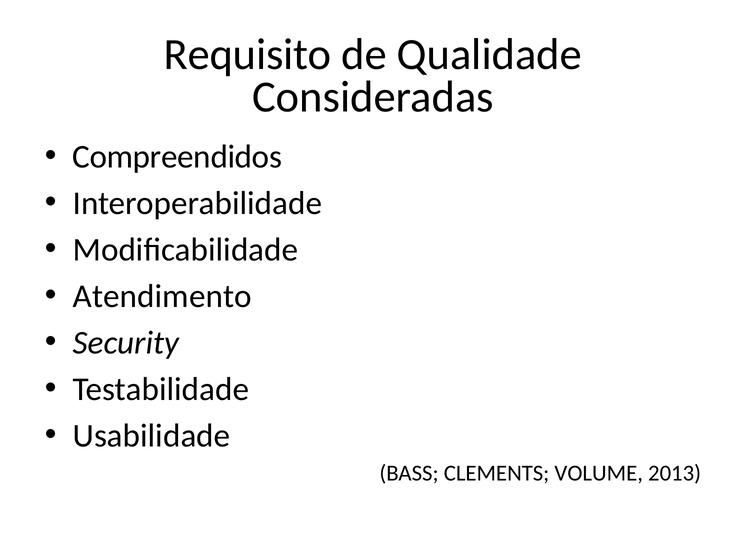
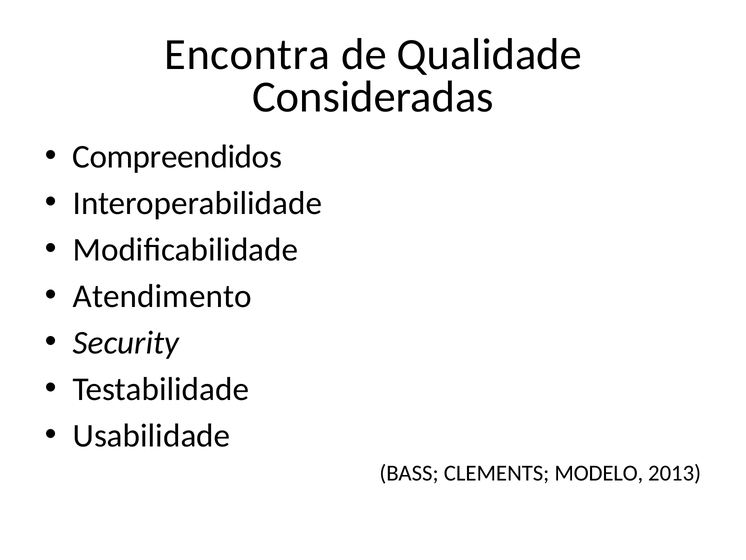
Requisito: Requisito -> Encontra
VOLUME: VOLUME -> MODELO
